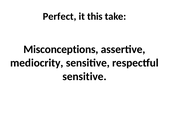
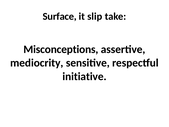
Perfect: Perfect -> Surface
this: this -> slip
sensitive at (84, 76): sensitive -> initiative
